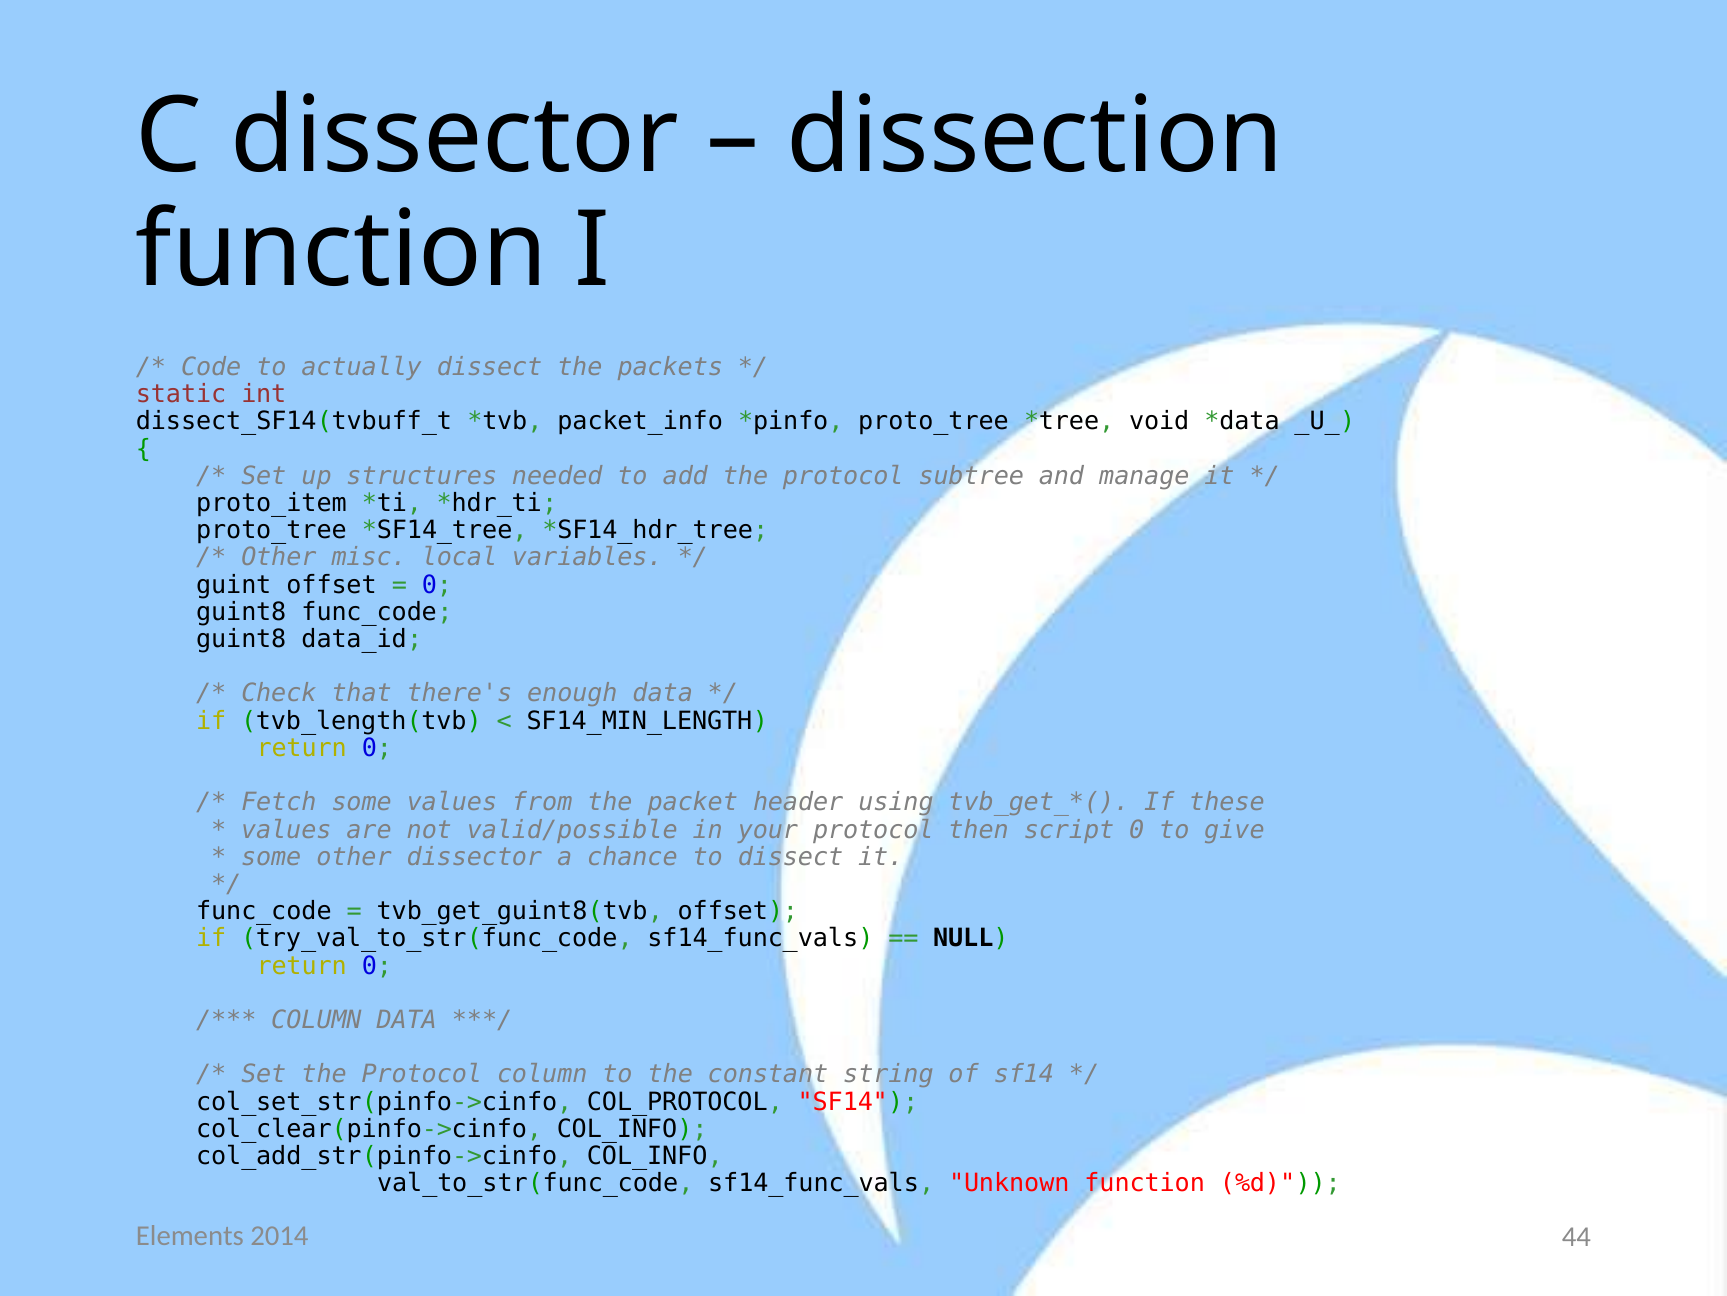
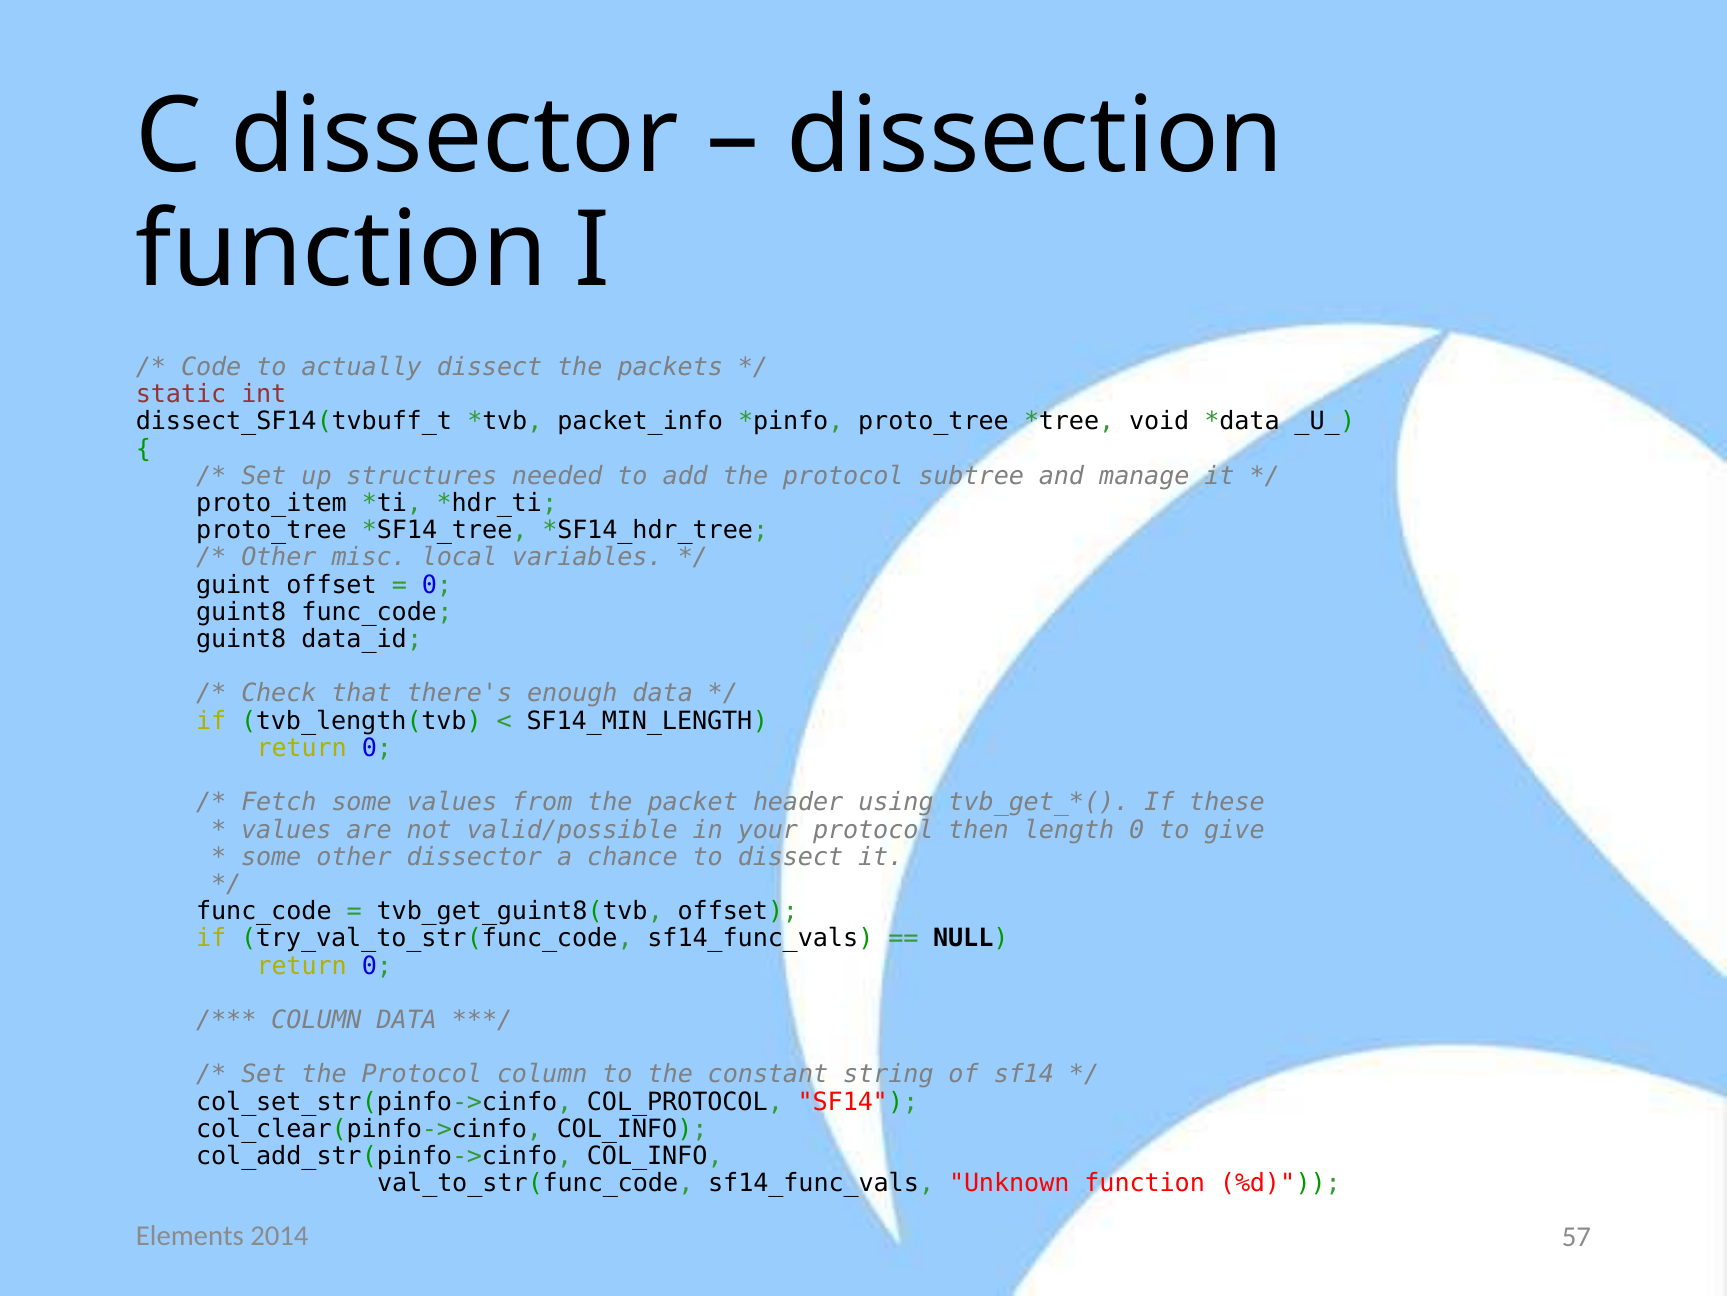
script: script -> length
44: 44 -> 57
